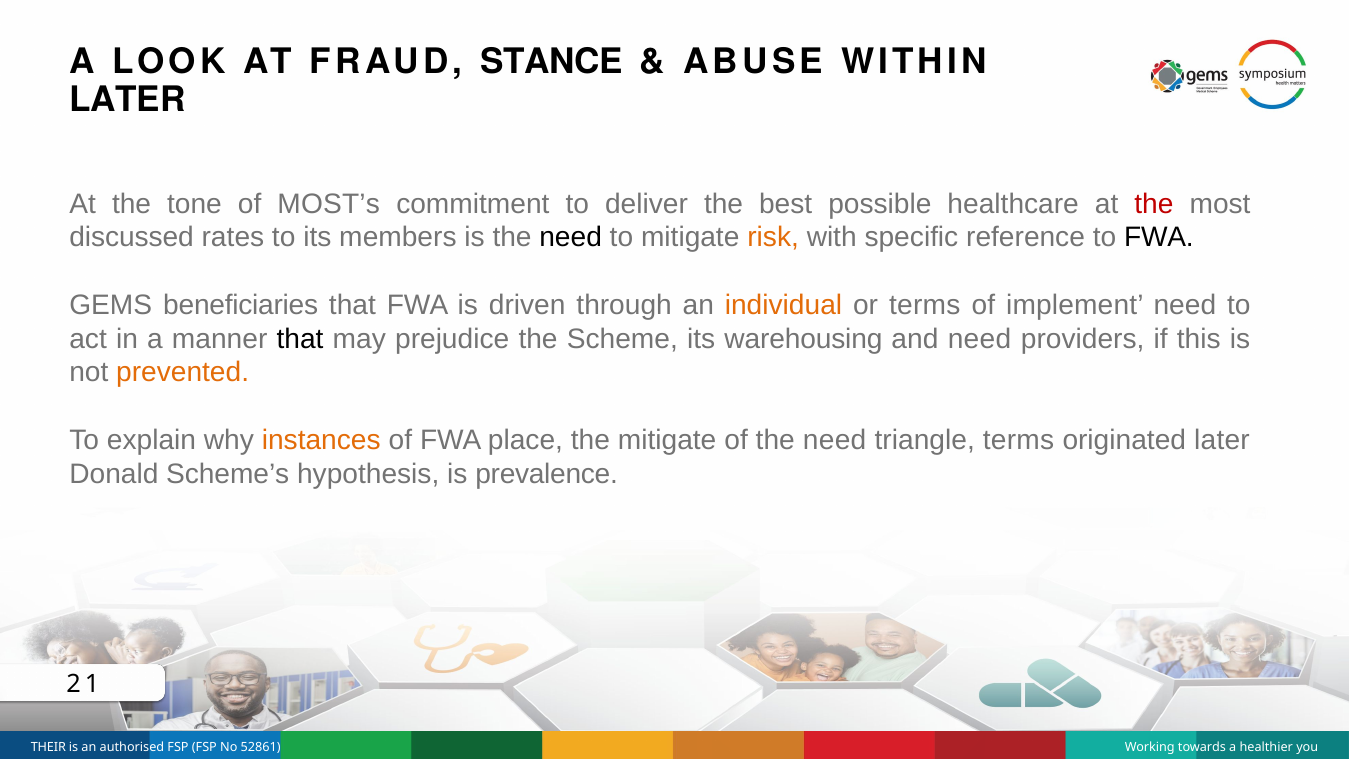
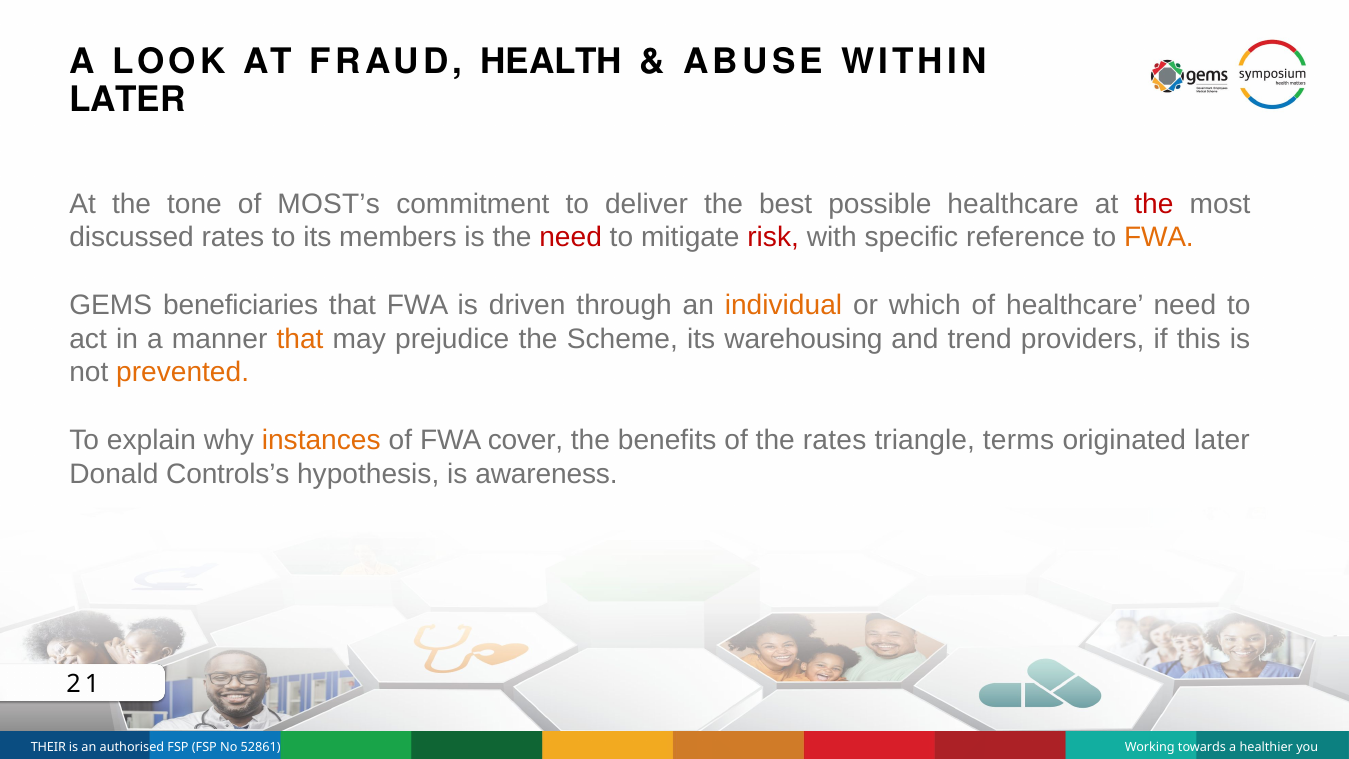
STANCE: STANCE -> HEALTH
need at (571, 238) colour: black -> red
risk colour: orange -> red
FWA at (1159, 238) colour: black -> orange
or terms: terms -> which
of implement: implement -> healthcare
that at (300, 339) colour: black -> orange
and need: need -> trend
place: place -> cover
the mitigate: mitigate -> benefits
of the need: need -> rates
Scheme’s: Scheme’s -> Controls’s
prevalence: prevalence -> awareness
